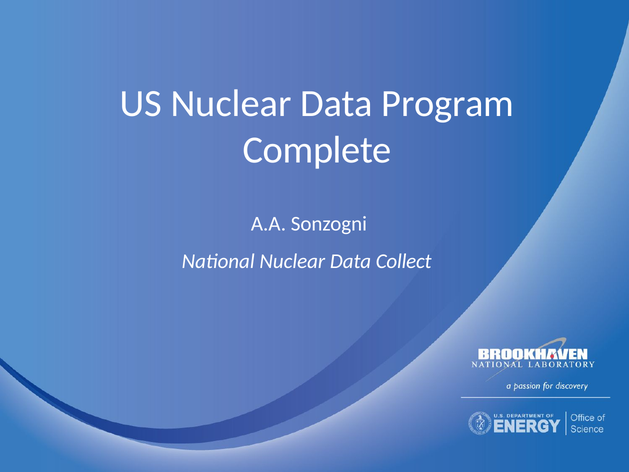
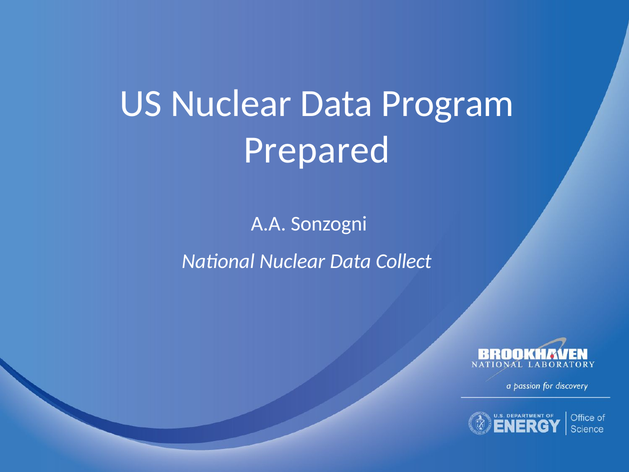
Complete: Complete -> Prepared
